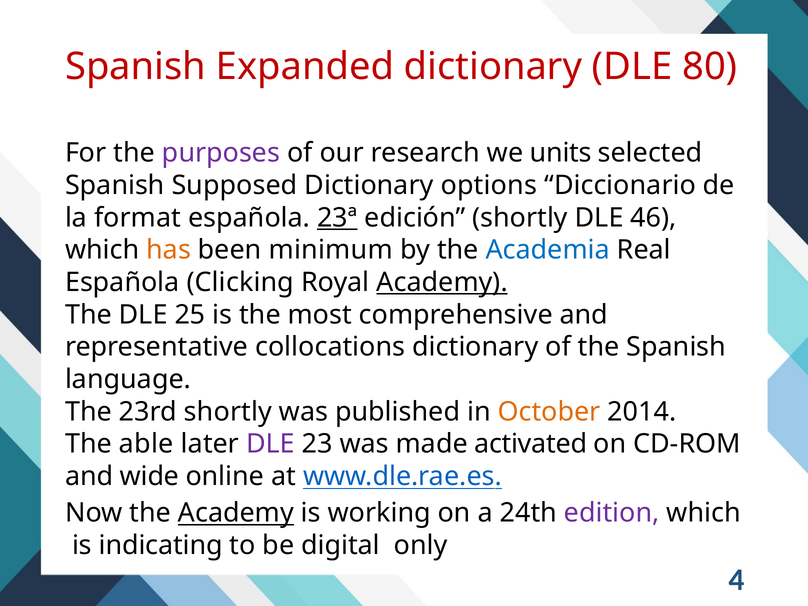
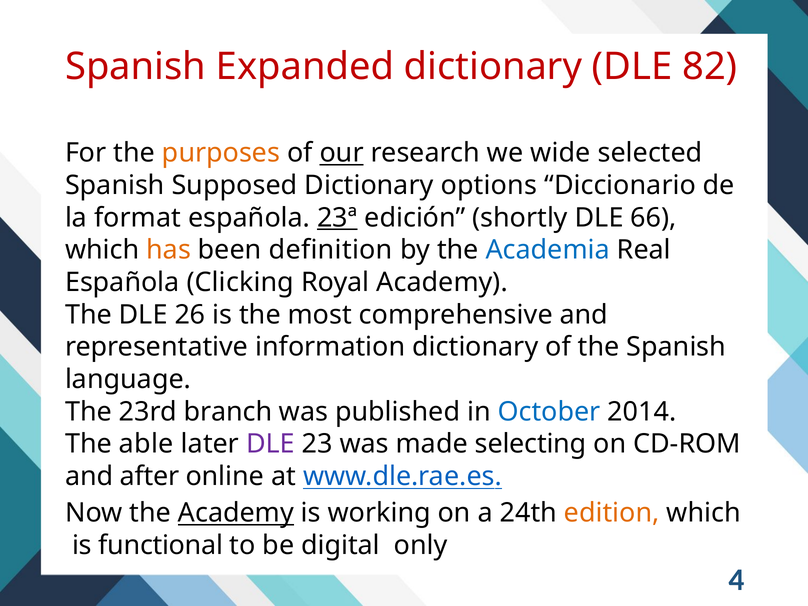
80: 80 -> 82
purposes colour: purple -> orange
our underline: none -> present
units: units -> wide
46: 46 -> 66
minimum: minimum -> definition
Academy at (442, 282) underline: present -> none
25: 25 -> 26
collocations: collocations -> information
23rd shortly: shortly -> branch
October colour: orange -> blue
activated: activated -> selecting
wide: wide -> after
edition colour: purple -> orange
indicating: indicating -> functional
